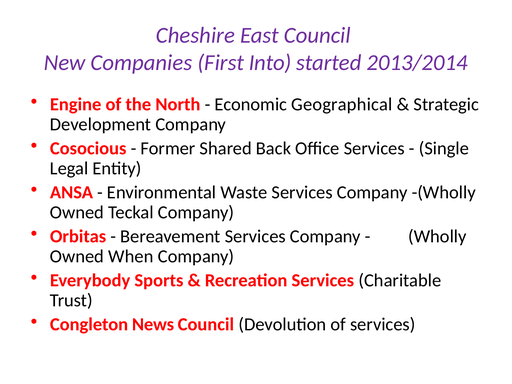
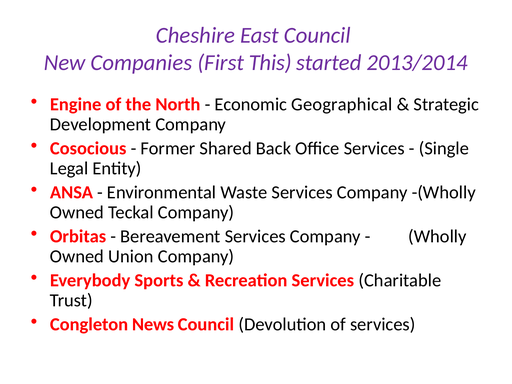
Into: Into -> This
When: When -> Union
